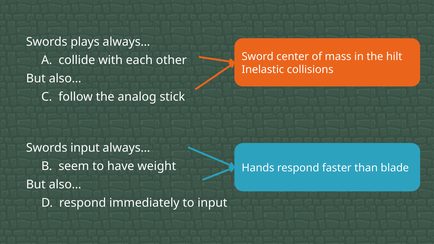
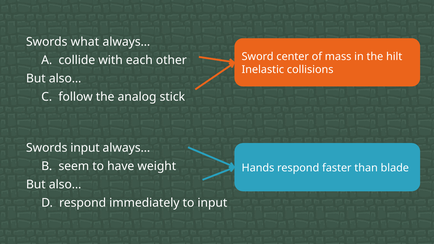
plays: plays -> what
